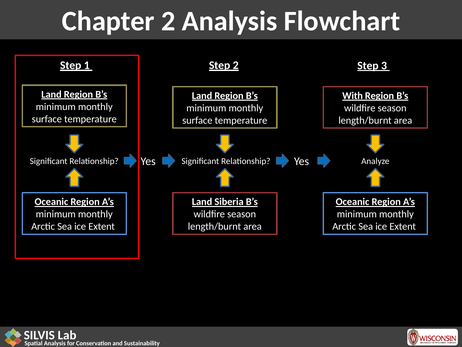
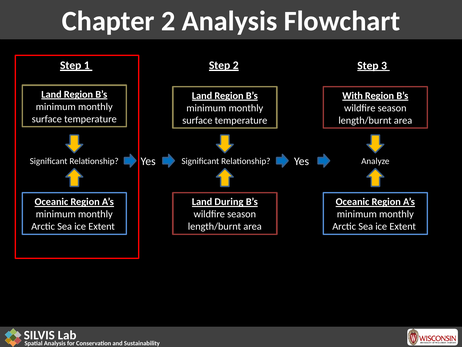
Siberia: Siberia -> During
